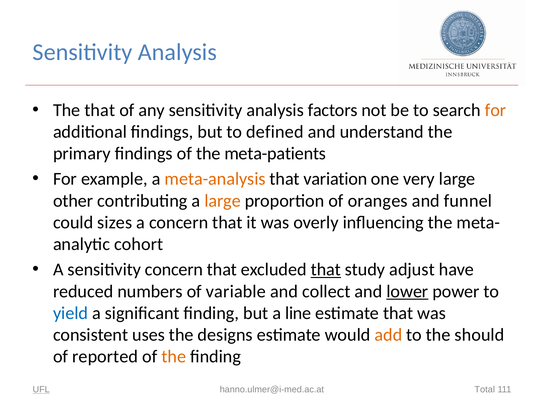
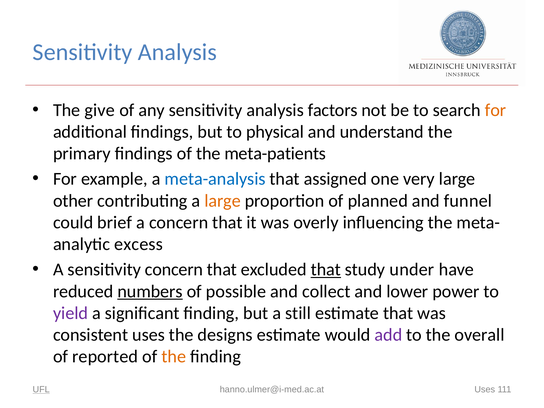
The that: that -> give
defined: defined -> physical
meta-analysis colour: orange -> blue
variation: variation -> assigned
oranges: oranges -> planned
sizes: sizes -> brief
cohort: cohort -> excess
adjust: adjust -> under
numbers underline: none -> present
variable: variable -> possible
lower underline: present -> none
yield colour: blue -> purple
line: line -> still
add colour: orange -> purple
should: should -> overall
hanno.ulmer@i-med.ac.at Total: Total -> Uses
